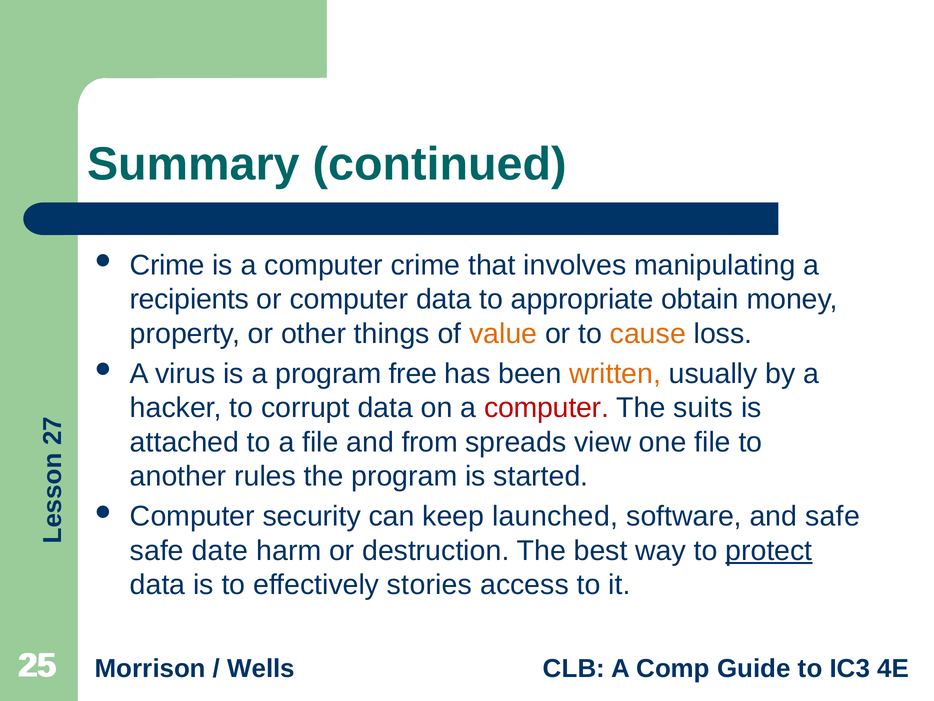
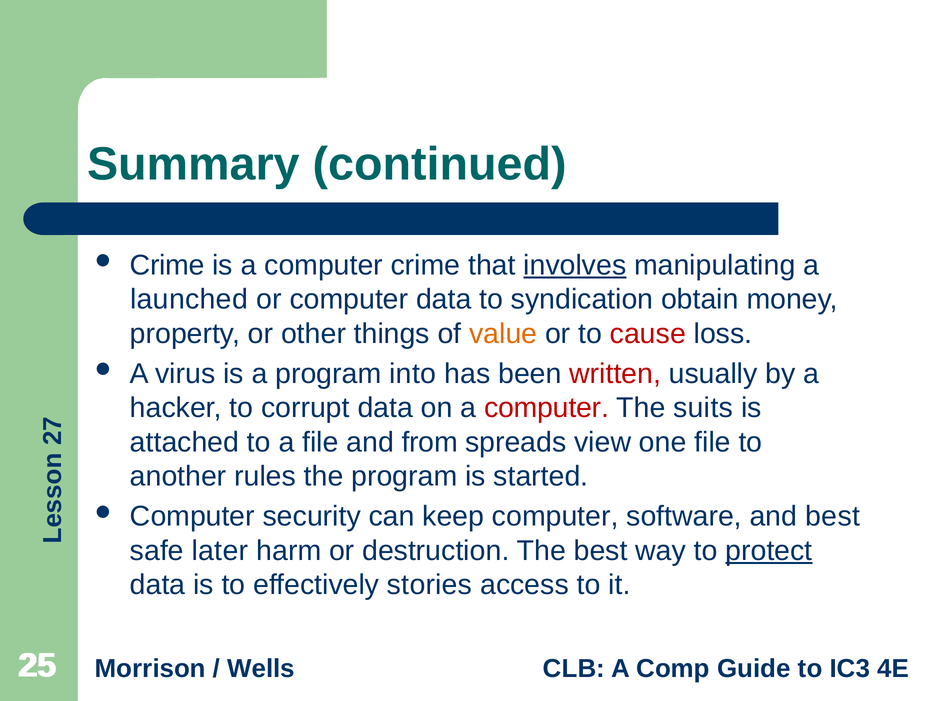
involves underline: none -> present
recipients: recipients -> launched
appropriate: appropriate -> syndication
cause colour: orange -> red
free: free -> into
written colour: orange -> red
keep launched: launched -> computer
and safe: safe -> best
date: date -> later
